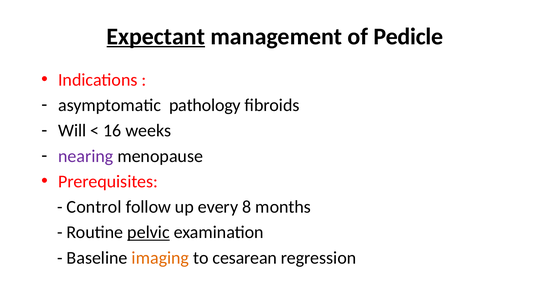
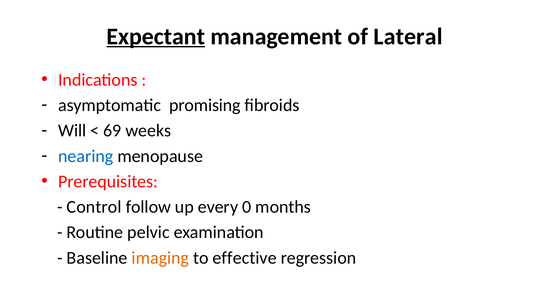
Pedicle: Pedicle -> Lateral
pathology: pathology -> promising
16: 16 -> 69
nearing colour: purple -> blue
8: 8 -> 0
pelvic underline: present -> none
cesarean: cesarean -> effective
